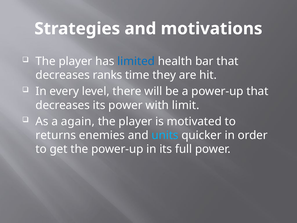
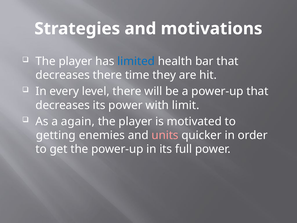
decreases ranks: ranks -> there
returns: returns -> getting
units colour: light blue -> pink
